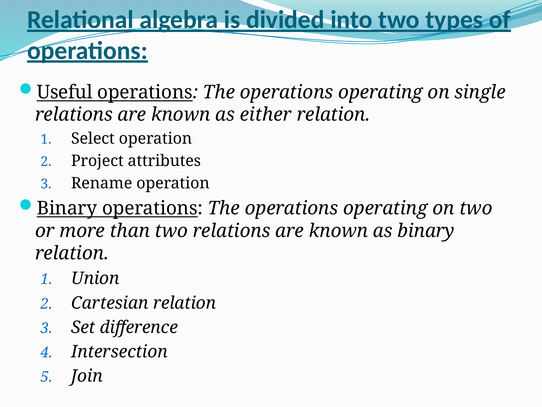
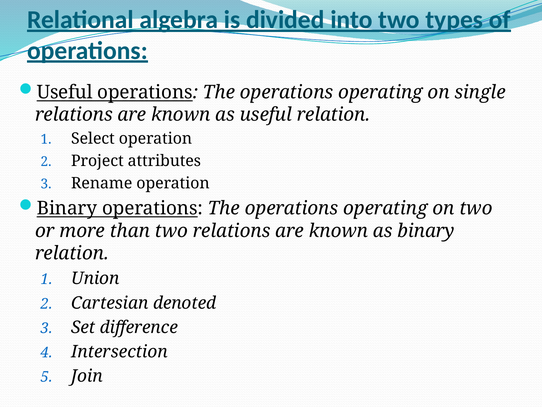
as either: either -> useful
Cartesian relation: relation -> denoted
